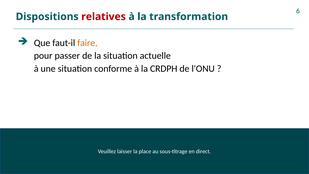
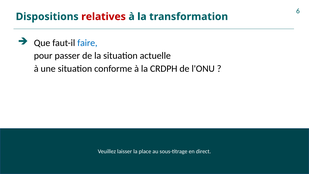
faire colour: orange -> blue
